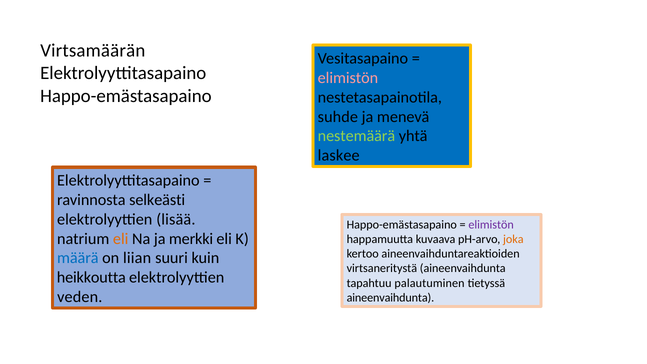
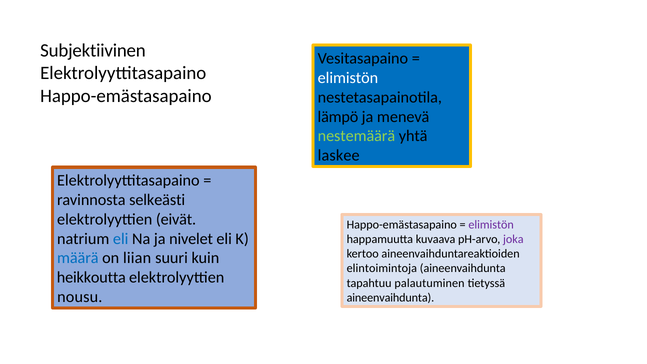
Virtsamäärän: Virtsamäärän -> Subjektiivinen
elimistön at (348, 78) colour: pink -> white
suhde: suhde -> lämpö
lisää: lisää -> eivät
eli at (121, 239) colour: orange -> blue
merkki: merkki -> nivelet
joka colour: orange -> purple
virtsaneritystä: virtsaneritystä -> elintoimintoja
veden: veden -> nousu
